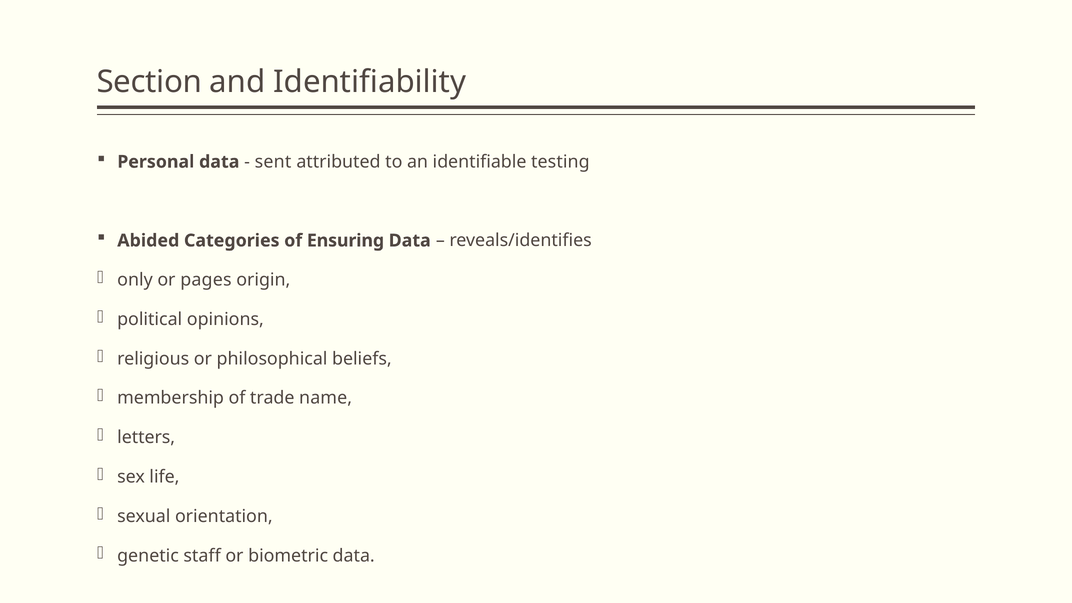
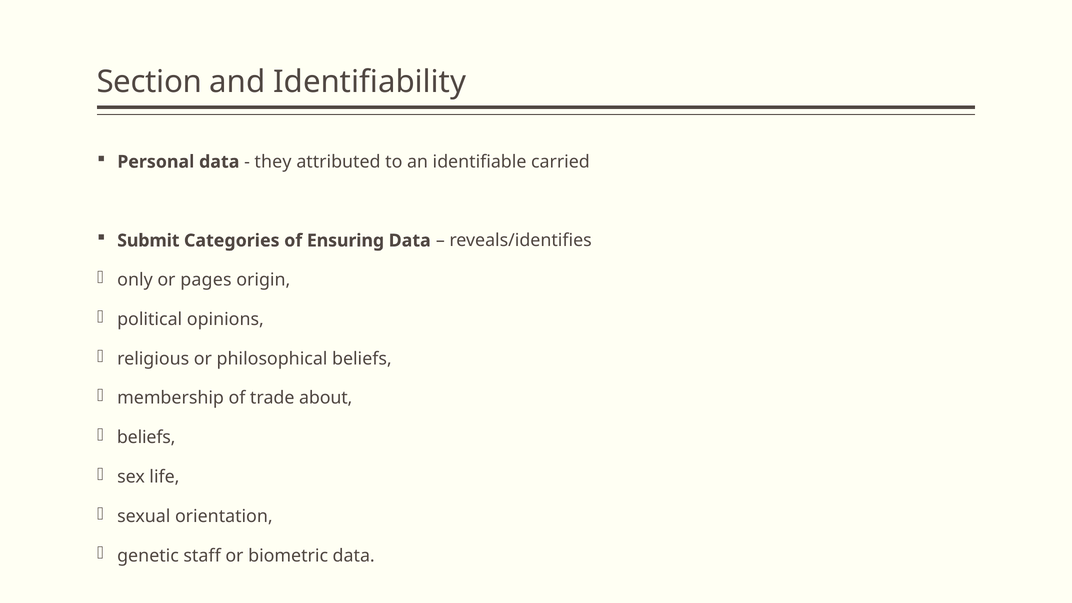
sent: sent -> they
testing: testing -> carried
Abided: Abided -> Submit
name: name -> about
letters at (146, 437): letters -> beliefs
